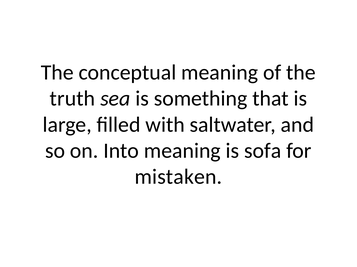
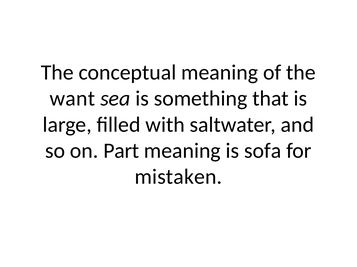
truth: truth -> want
Into: Into -> Part
